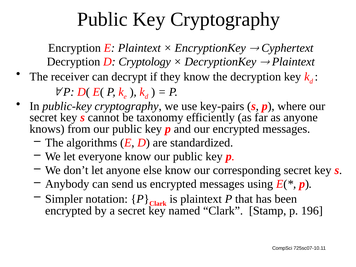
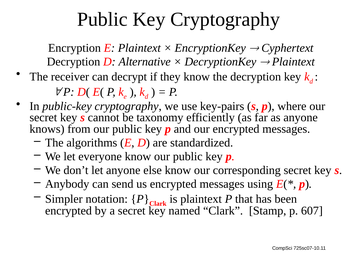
Cryptology: Cryptology -> Alternative
196: 196 -> 607
